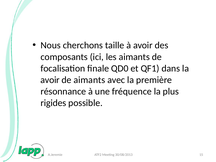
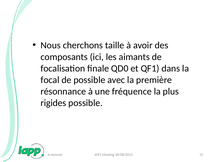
avoir at (50, 80): avoir -> focal
de aimants: aimants -> possible
